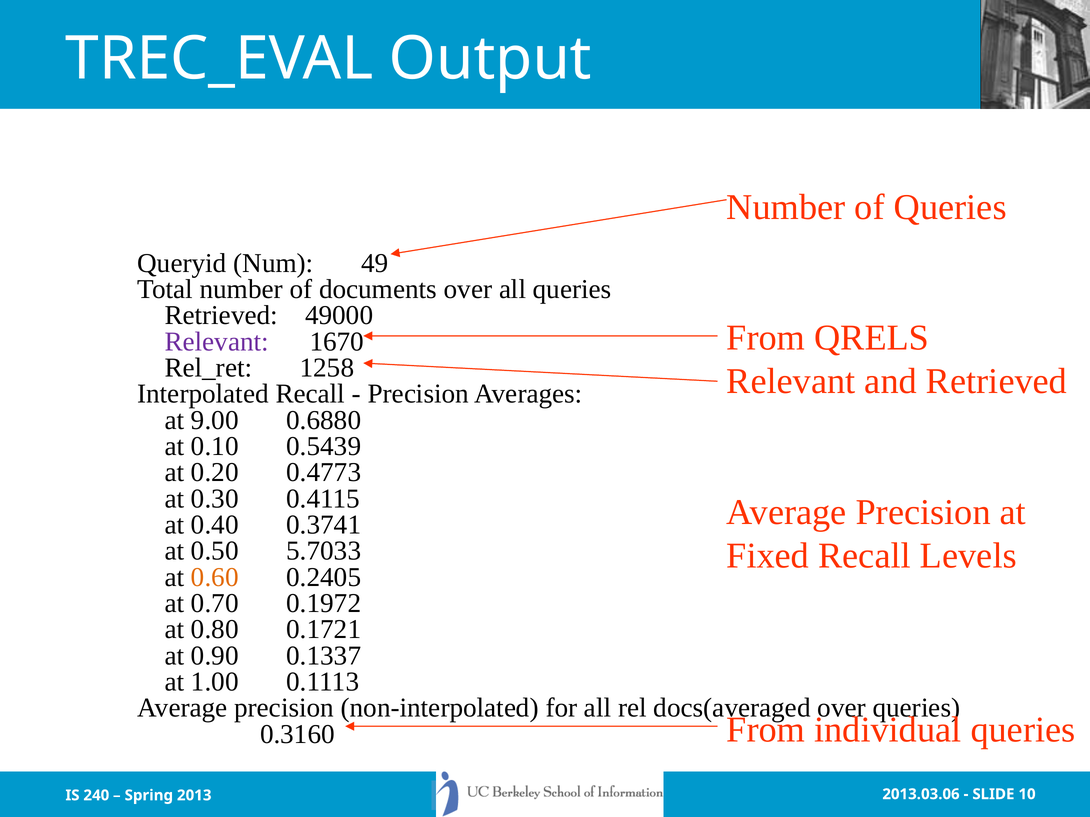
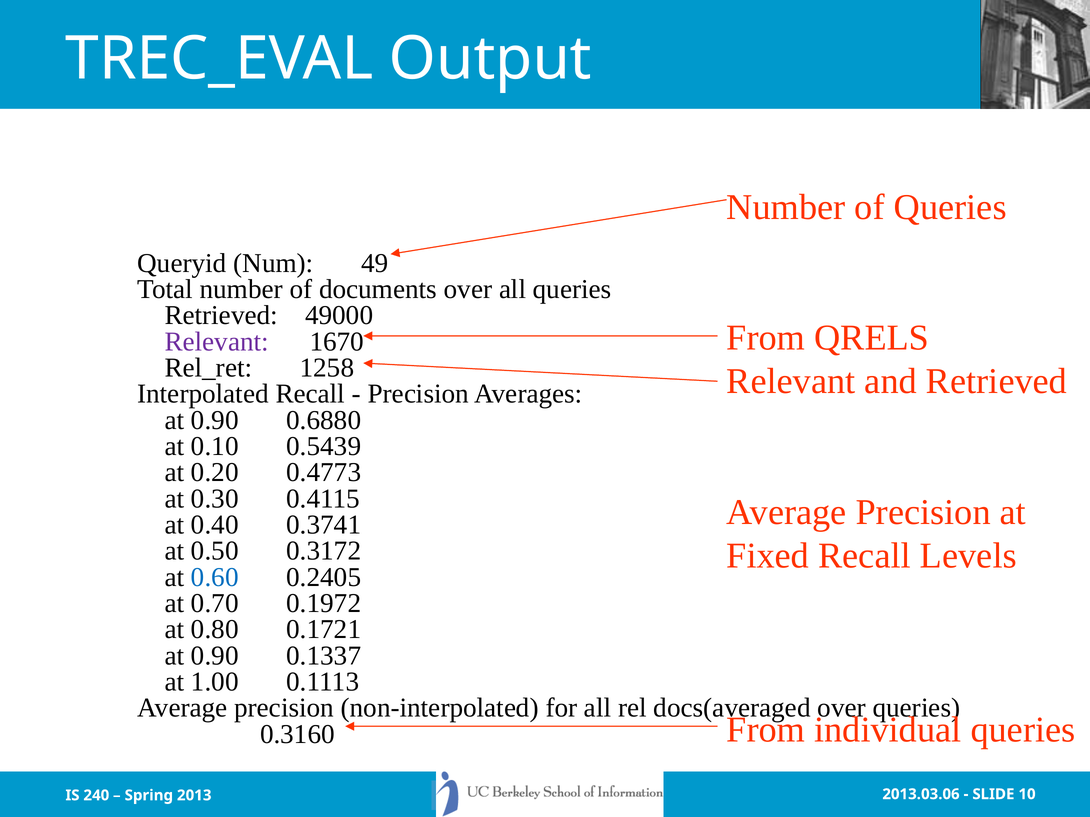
9.00 at (215, 420): 9.00 -> 0.90
5.7033: 5.7033 -> 0.3172
0.60 colour: orange -> blue
